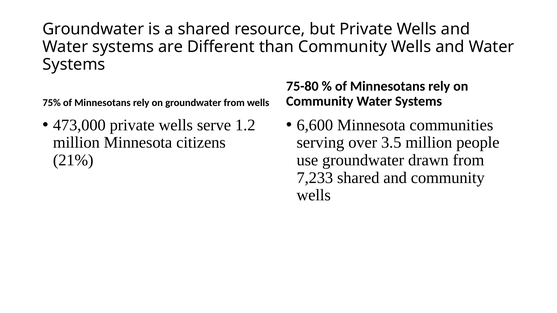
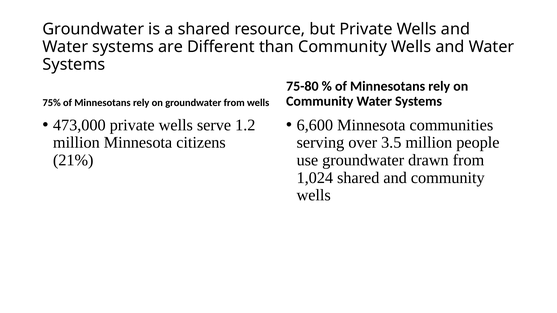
7,233: 7,233 -> 1,024
